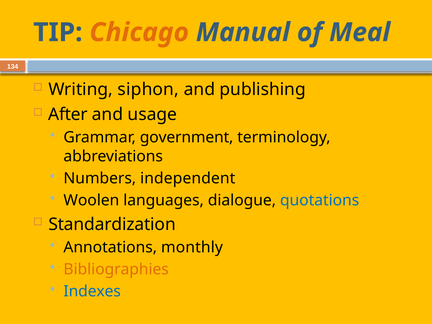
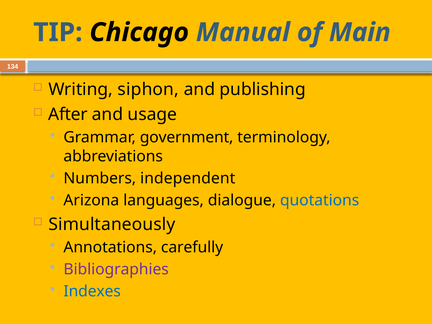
Chicago colour: orange -> black
Meal: Meal -> Main
Woolen: Woolen -> Arizona
Standardization: Standardization -> Simultaneously
monthly: monthly -> carefully
Bibliographies colour: orange -> purple
